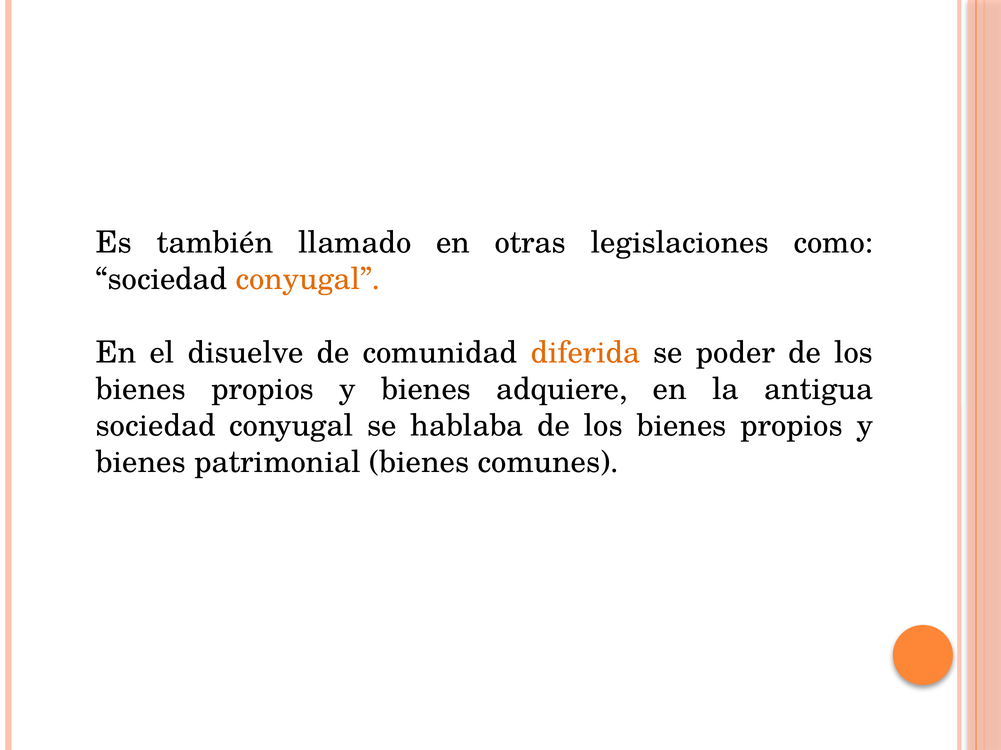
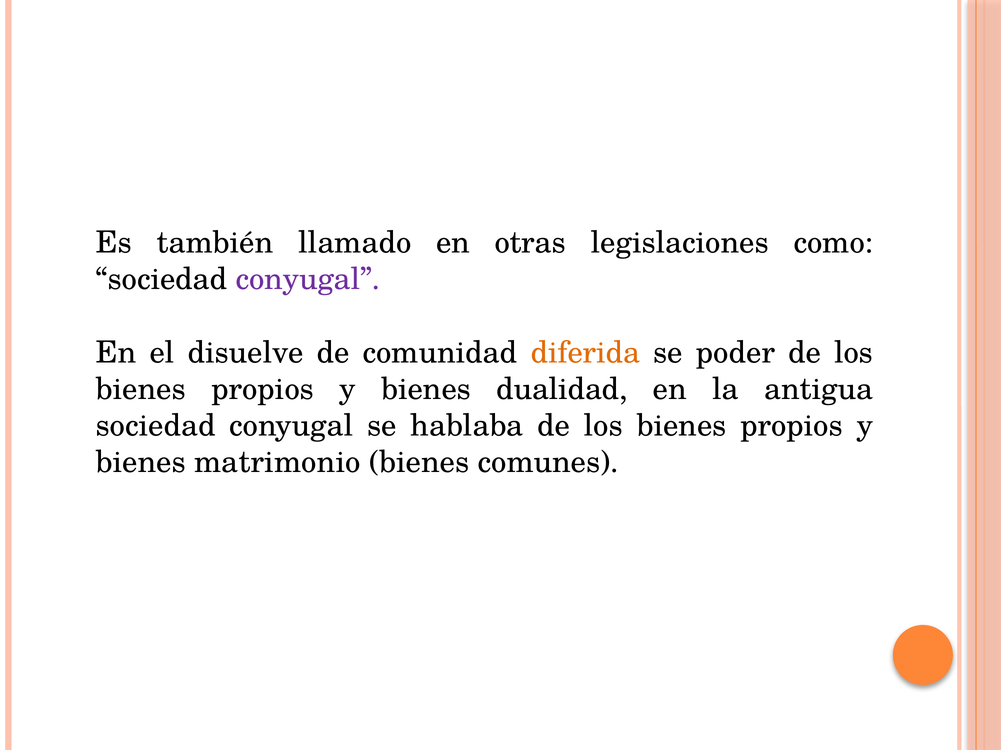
conyugal at (308, 279) colour: orange -> purple
adquiere: adquiere -> dualidad
patrimonial: patrimonial -> matrimonio
